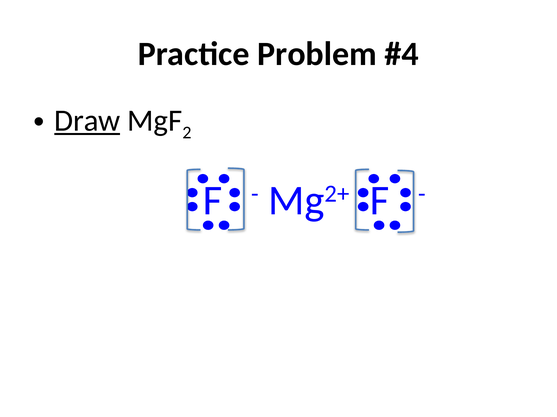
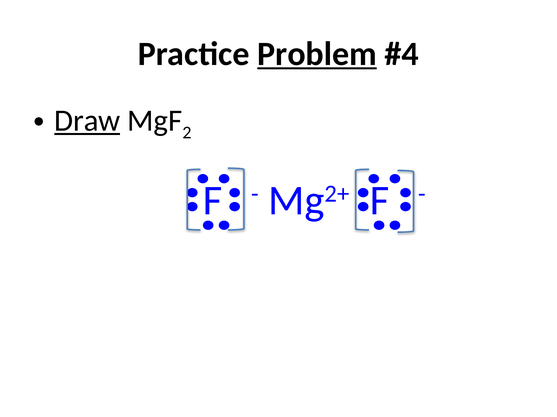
Problem underline: none -> present
